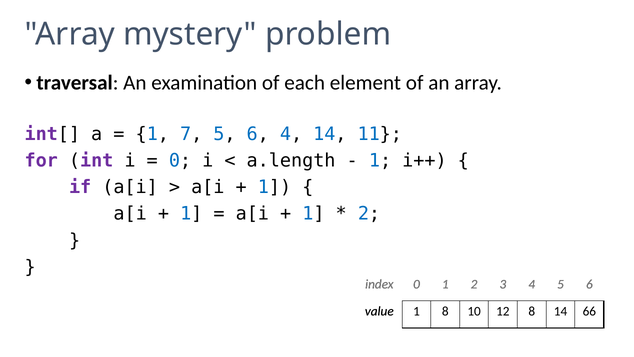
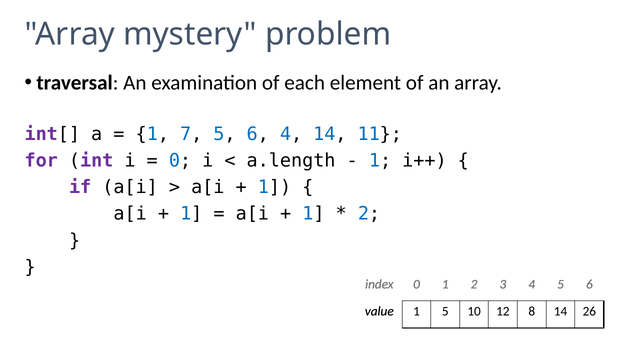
1 8: 8 -> 5
66: 66 -> 26
